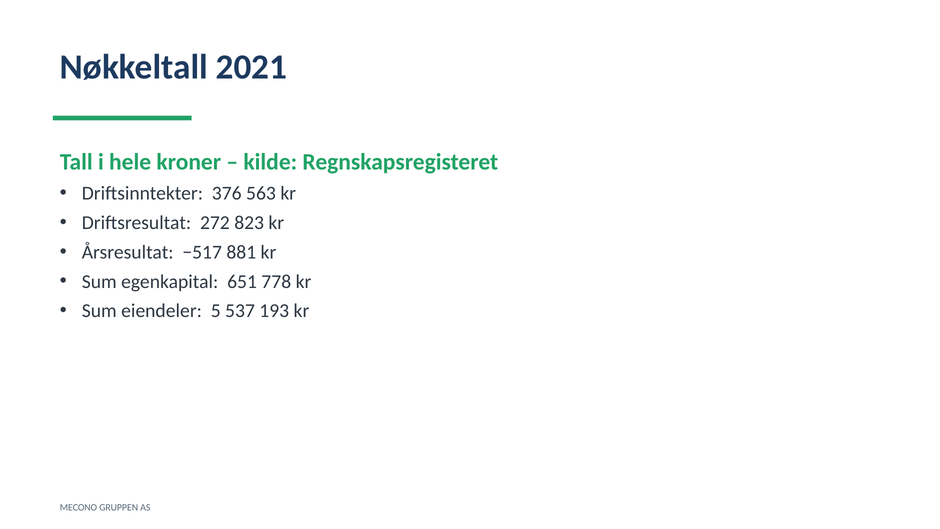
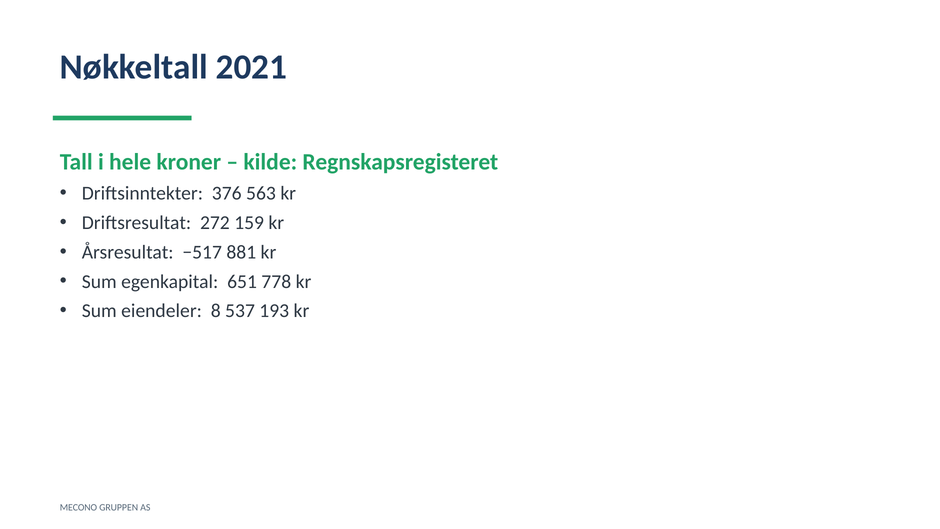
823: 823 -> 159
5: 5 -> 8
